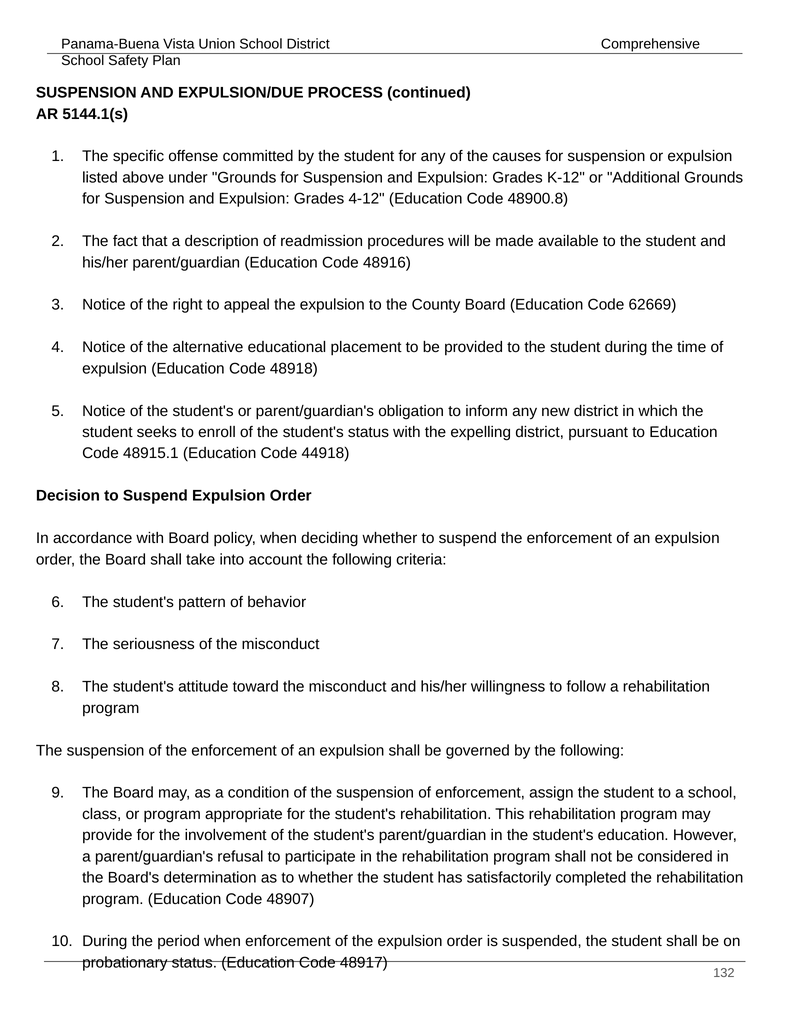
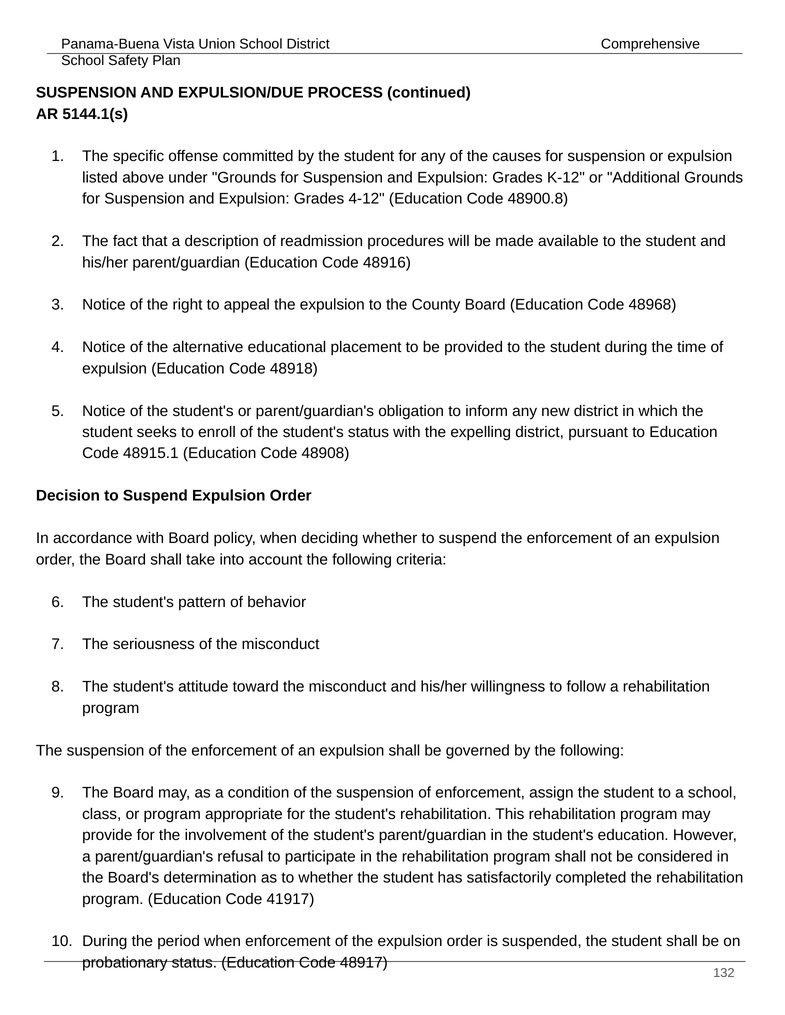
62669: 62669 -> 48968
44918: 44918 -> 48908
48907: 48907 -> 41917
